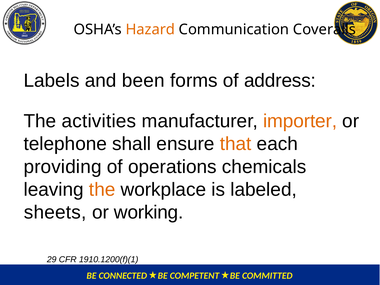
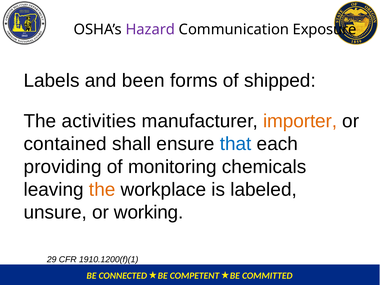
Hazard colour: orange -> purple
Coveralls: Coveralls -> Exposure
address: address -> shipped
telephone: telephone -> contained
that colour: orange -> blue
operations: operations -> monitoring
sheets: sheets -> unsure
